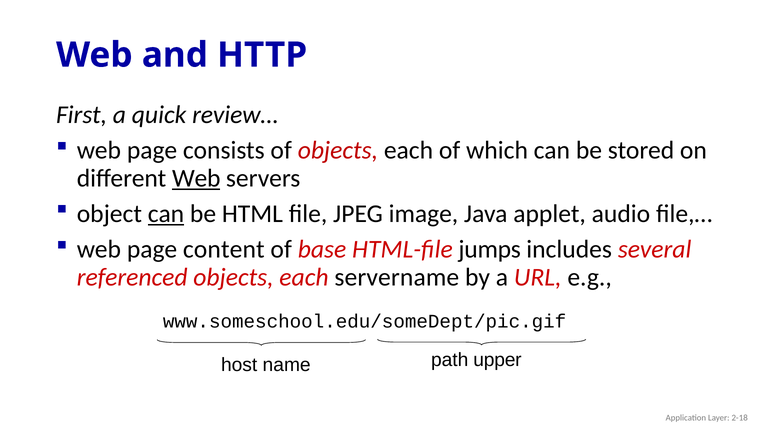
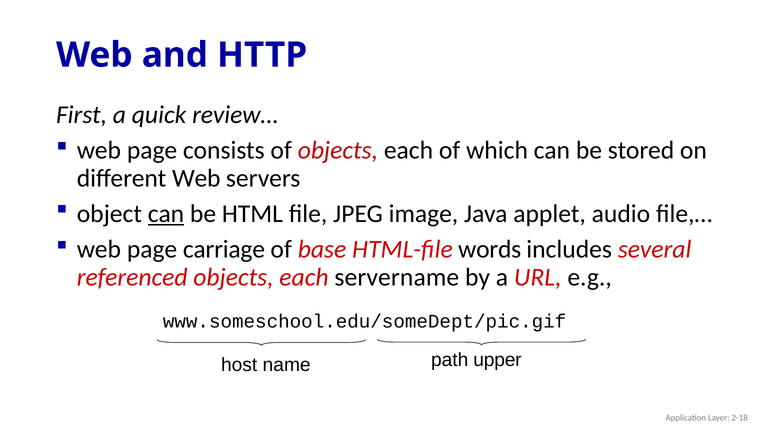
Web at (196, 178) underline: present -> none
content: content -> carriage
jumps: jumps -> words
